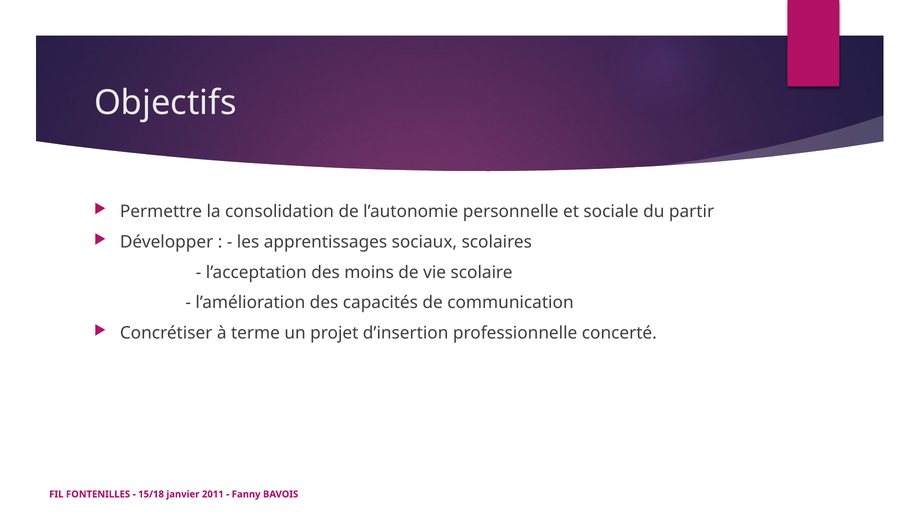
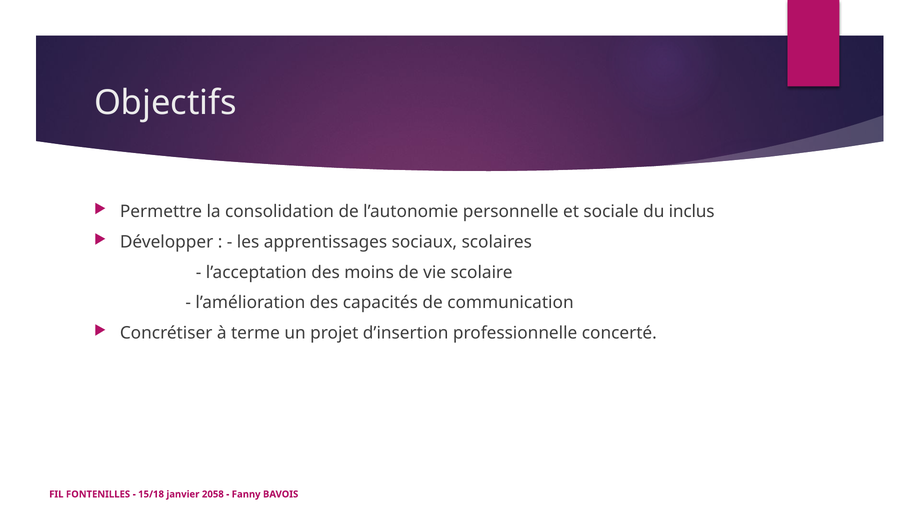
partir: partir -> inclus
2011: 2011 -> 2058
